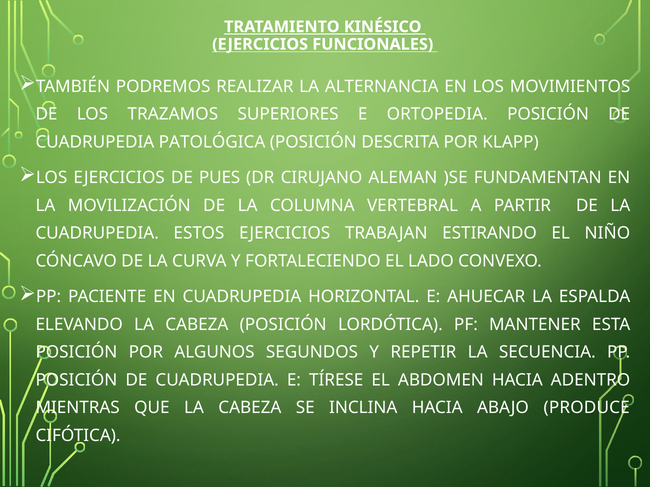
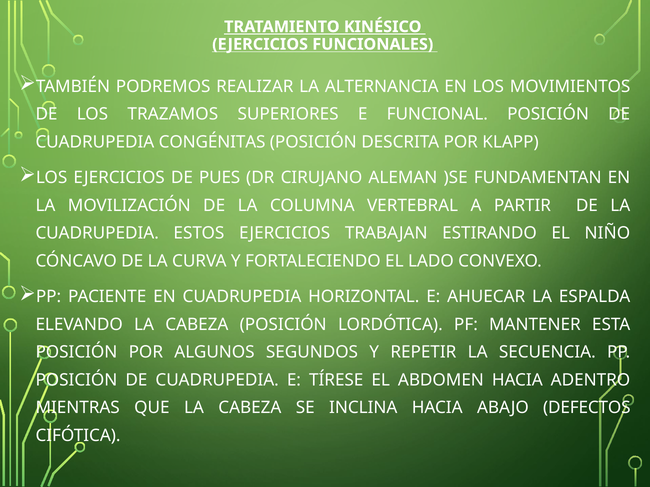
ORTOPEDIA: ORTOPEDIA -> FUNCIONAL
PATOLÓGICA: PATOLÓGICA -> CONGÉNITAS
PRODUCE: PRODUCE -> DEFECTOS
